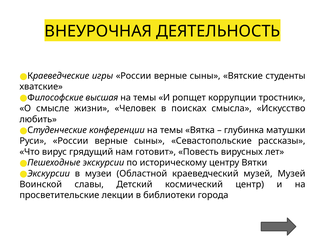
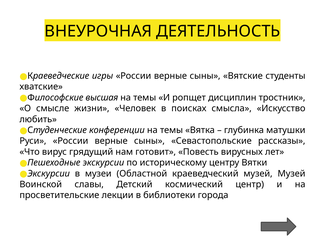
коррупции: коррупции -> дисциплин
